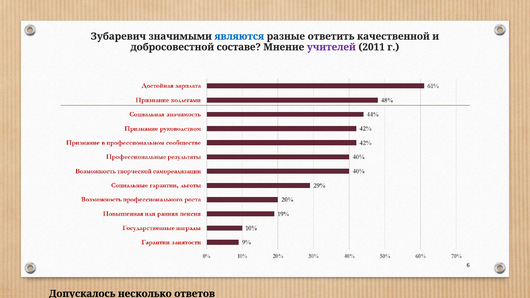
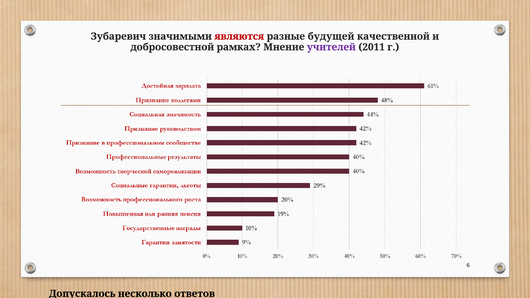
являются colour: blue -> red
ответить: ответить -> будущей
составе: составе -> рамках
